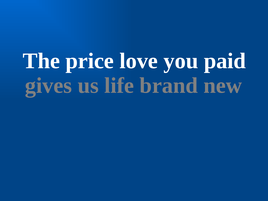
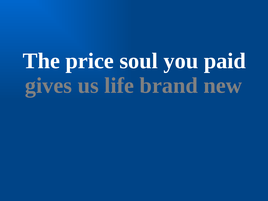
love: love -> soul
